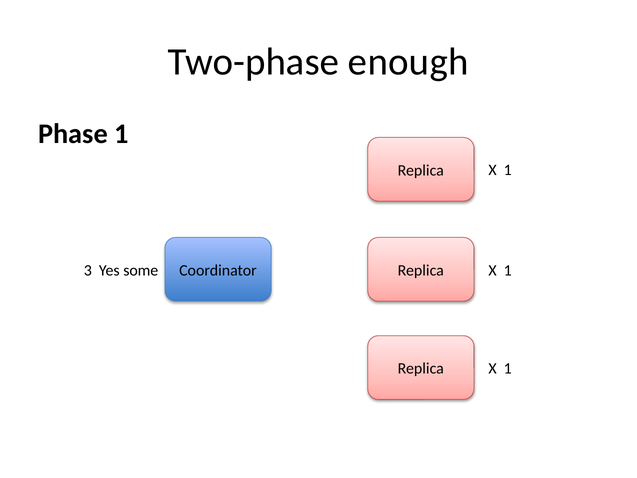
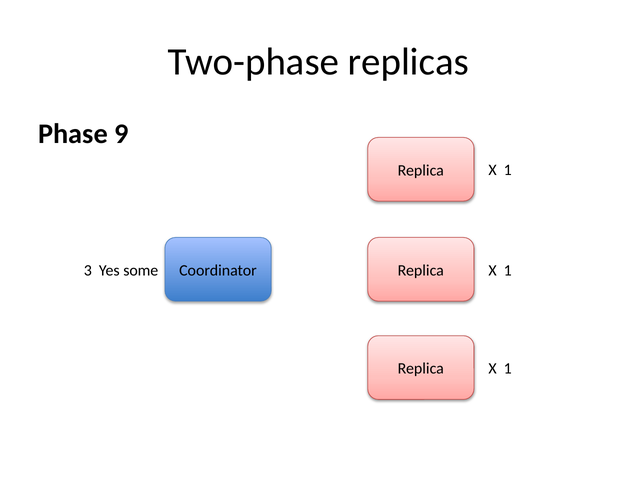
enough: enough -> replicas
Phase 1: 1 -> 9
